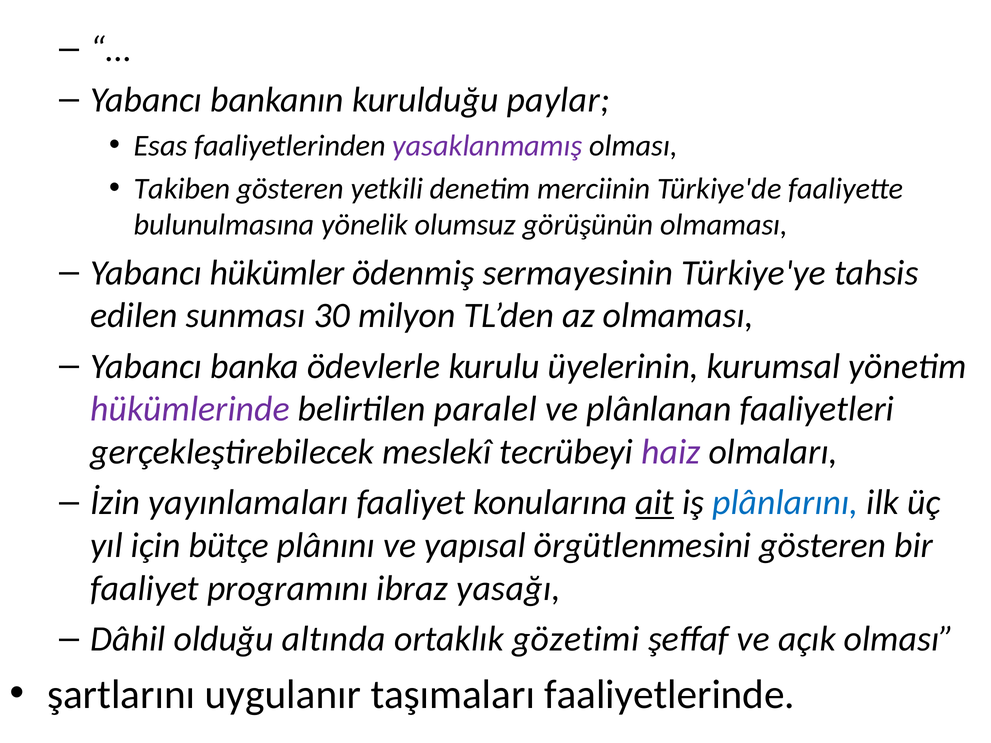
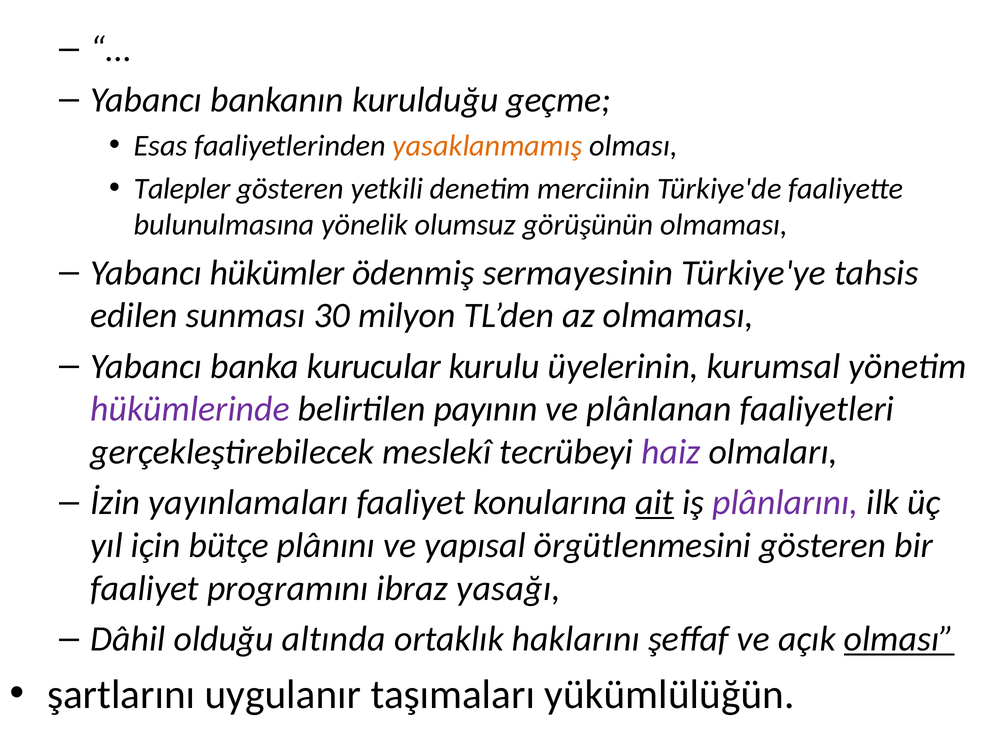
paylar: paylar -> geçme
yasaklanmamış colour: purple -> orange
Takiben: Takiben -> Talepler
ödevlerle: ödevlerle -> kurucular
paralel: paralel -> payının
plânlarını colour: blue -> purple
gözetimi: gözetimi -> haklarını
olması at (899, 639) underline: none -> present
faaliyetlerinde: faaliyetlerinde -> yükümlülüğün
